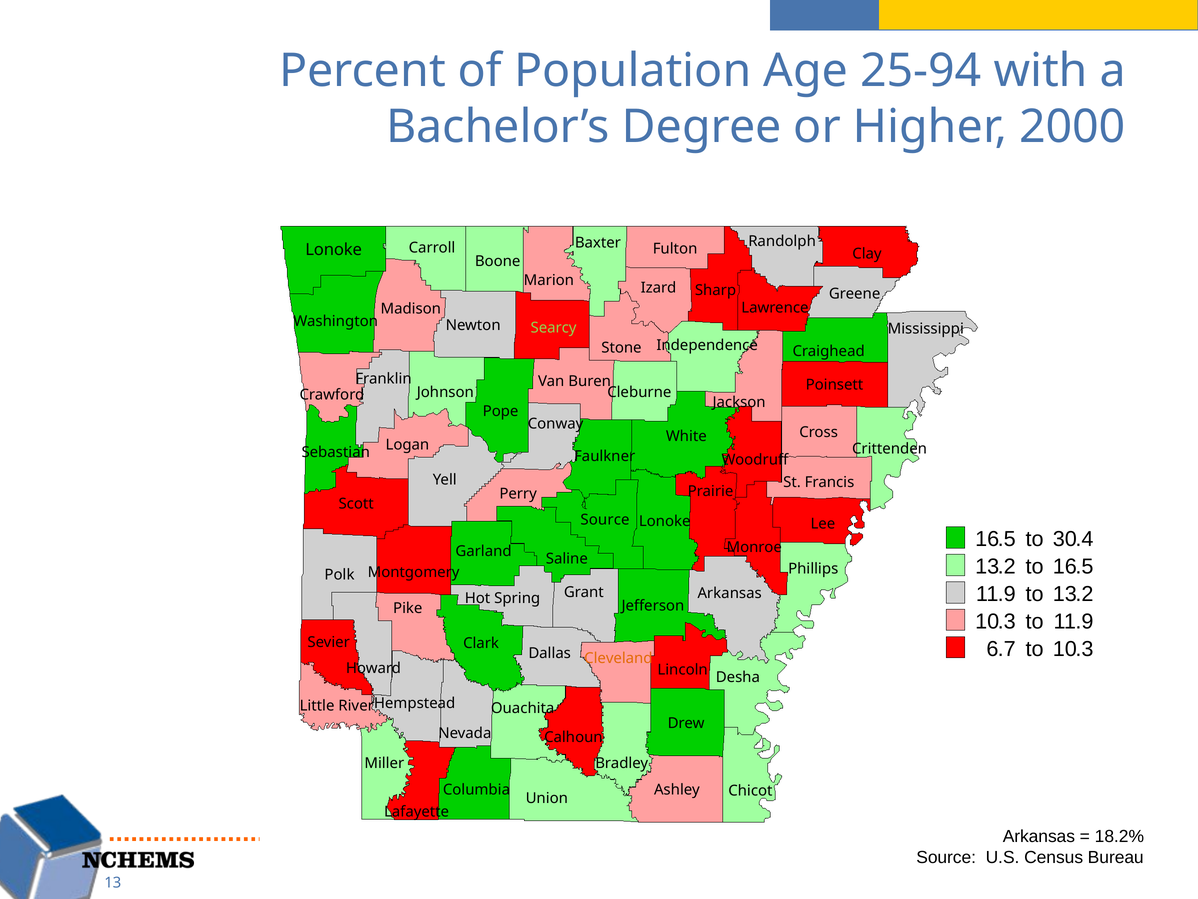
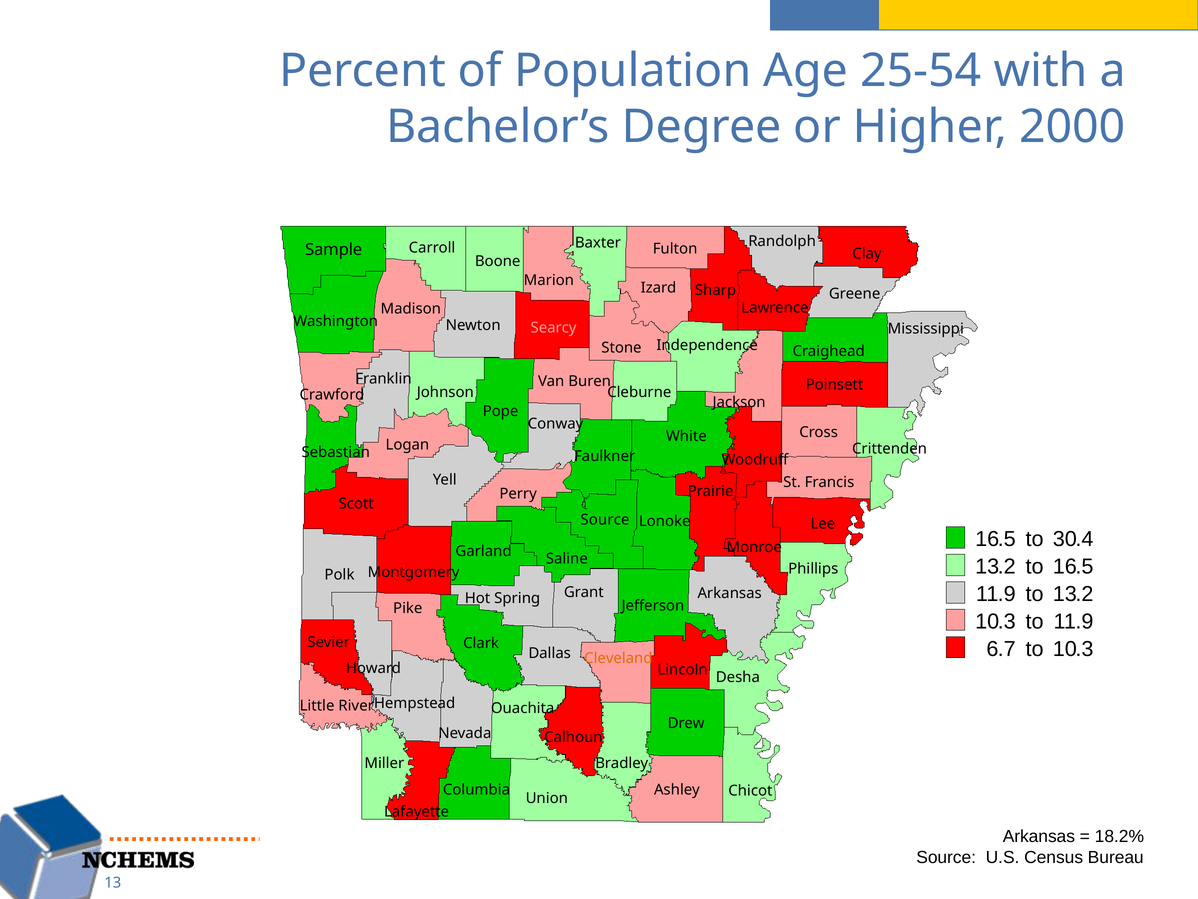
25-94: 25-94 -> 25-54
Lonoke at (334, 250): Lonoke -> Sample
Searcy colour: light green -> pink
